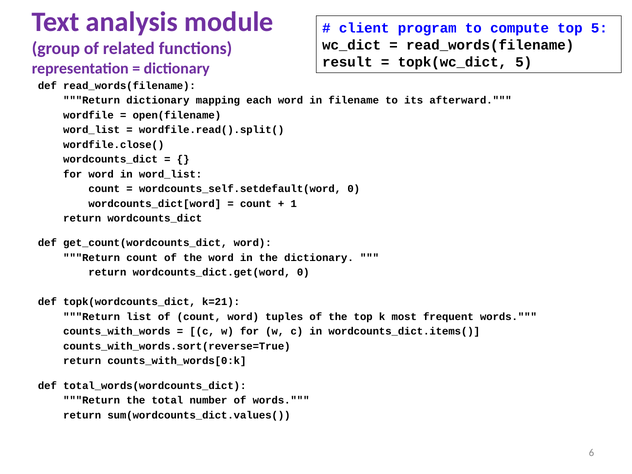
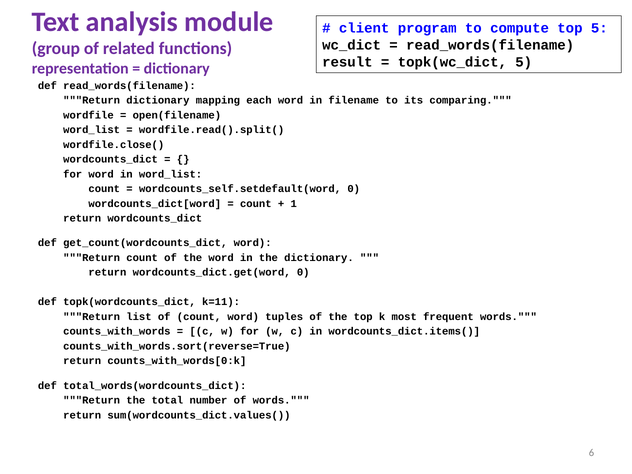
afterward: afterward -> comparing
k=21: k=21 -> k=11
